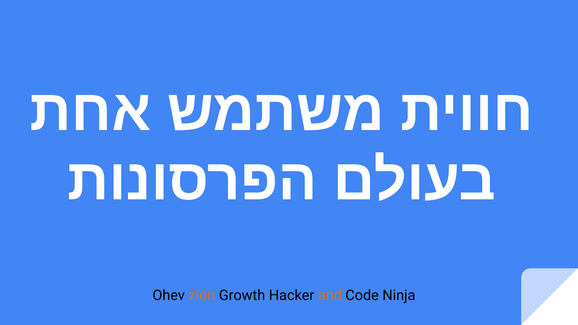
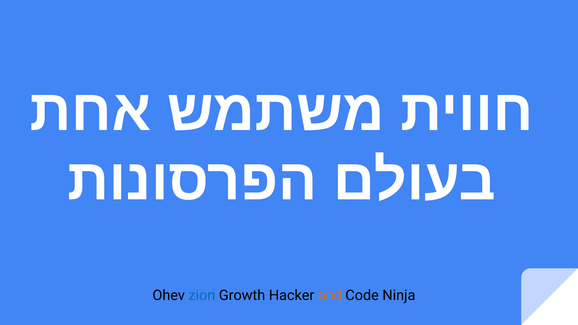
zion colour: orange -> blue
